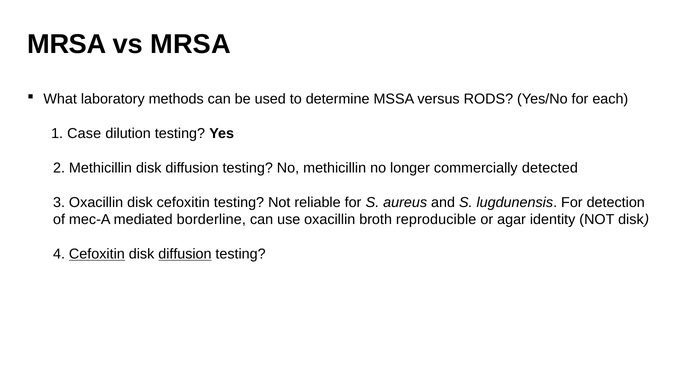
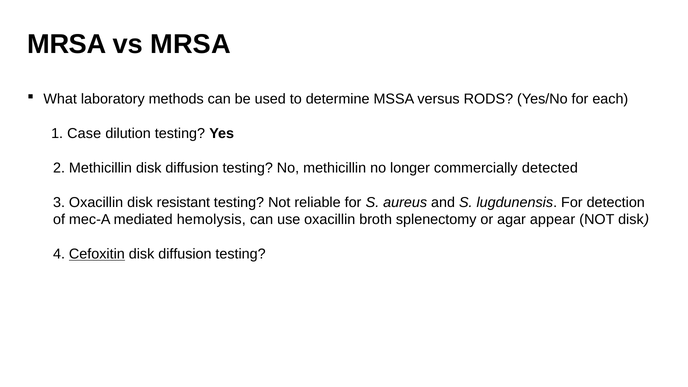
disk cefoxitin: cefoxitin -> resistant
borderline: borderline -> hemolysis
reproducible: reproducible -> splenectomy
identity: identity -> appear
diffusion at (185, 254) underline: present -> none
